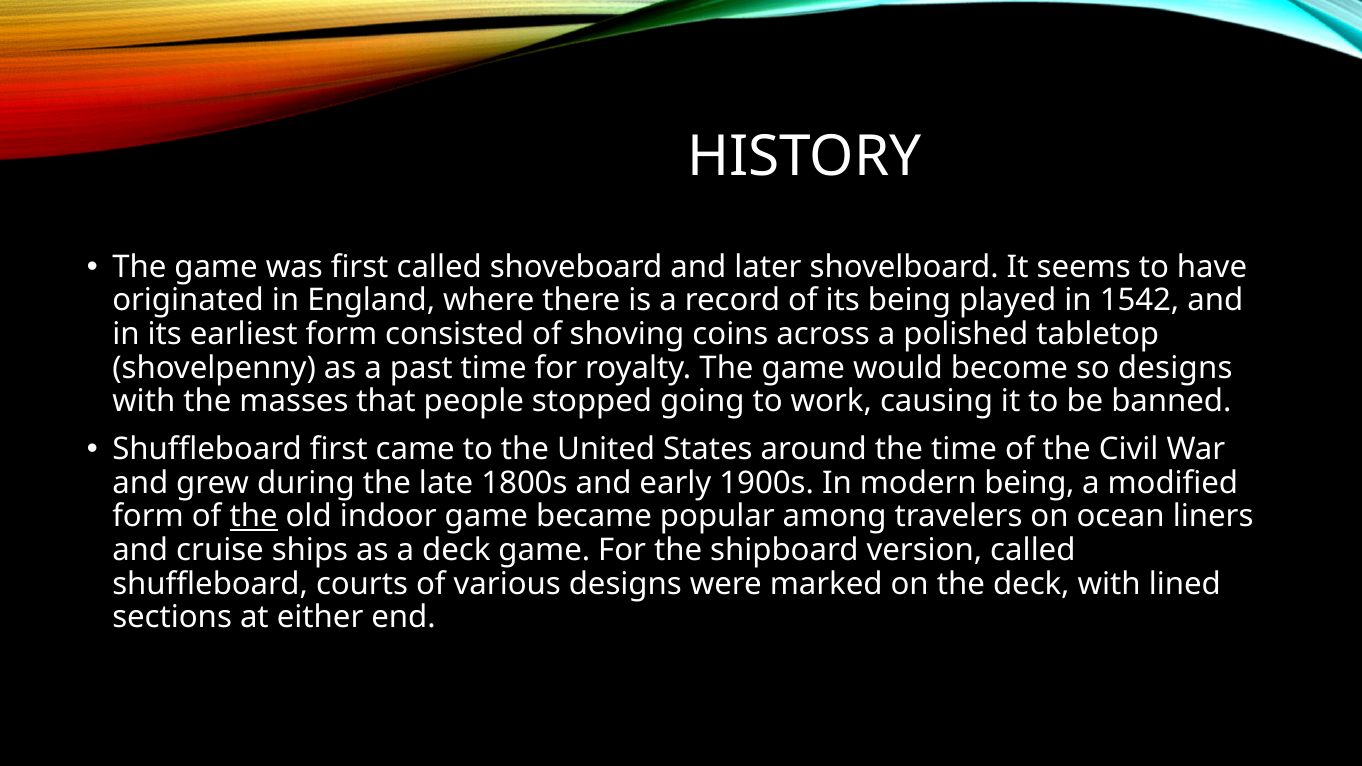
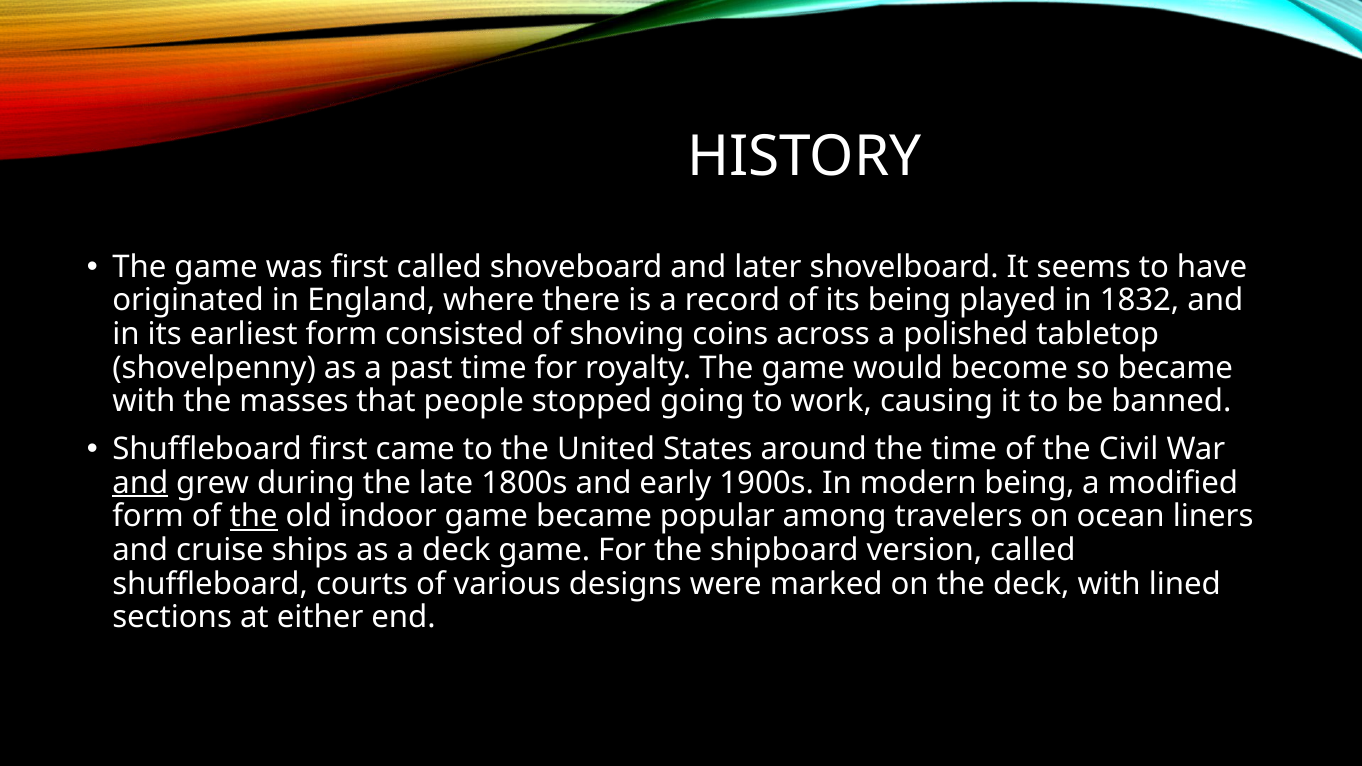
1542: 1542 -> 1832
so designs: designs -> became
and at (140, 483) underline: none -> present
